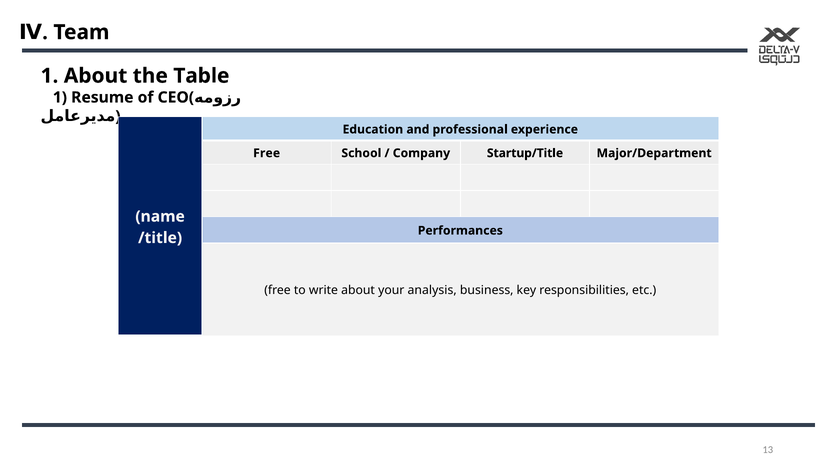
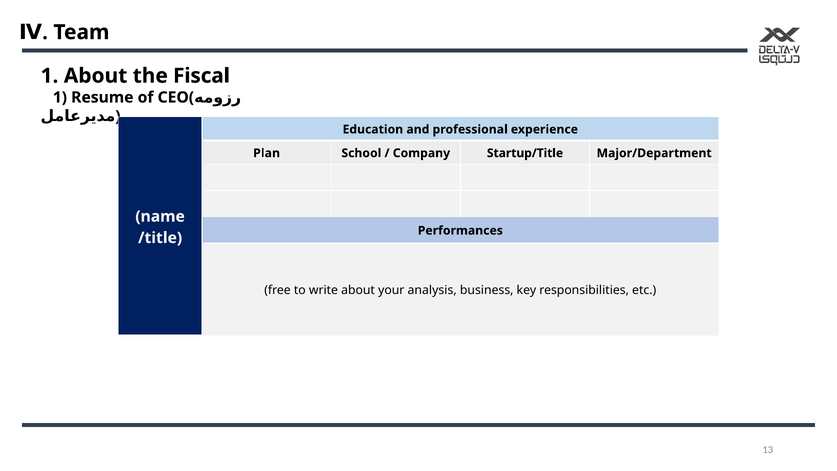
Table: Table -> Fiscal
Free at (267, 153): Free -> Plan
